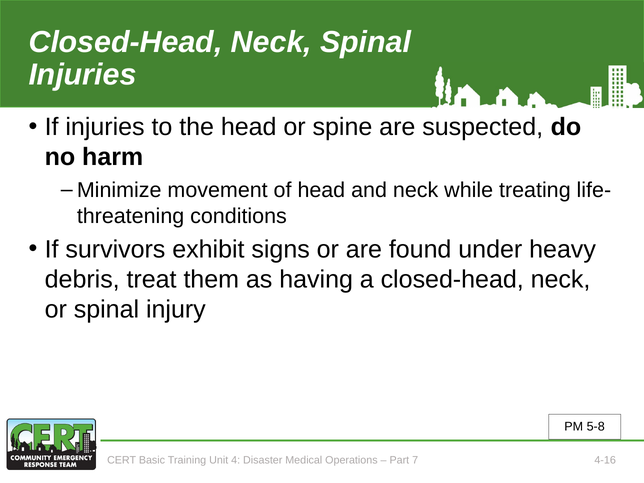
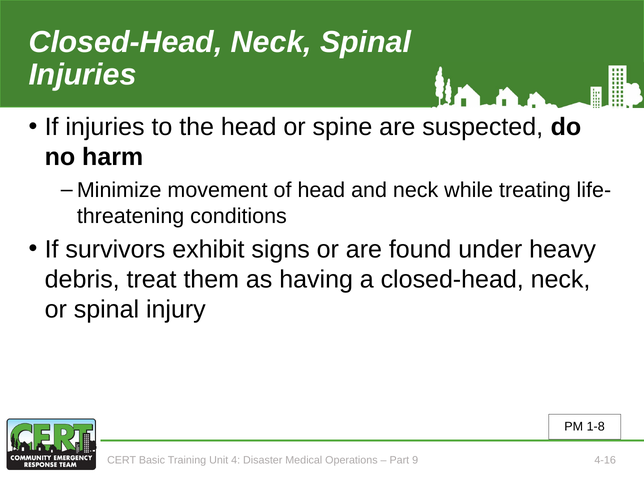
5-8: 5-8 -> 1-8
7: 7 -> 9
